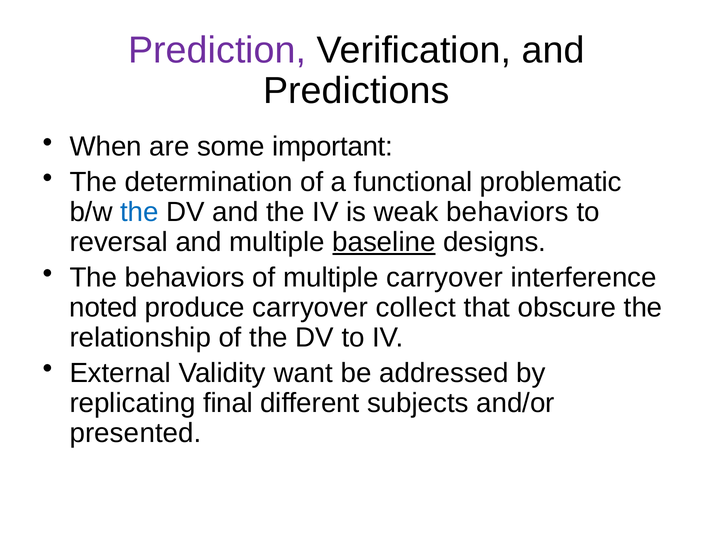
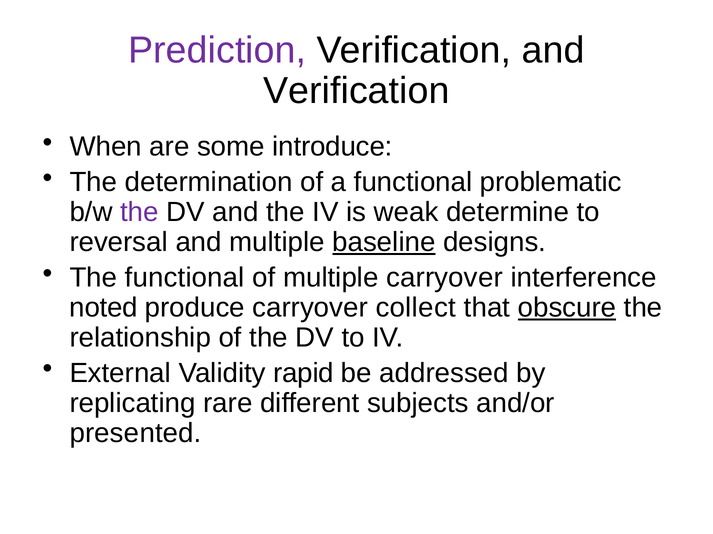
Predictions at (356, 91): Predictions -> Verification
important: important -> introduce
the at (139, 213) colour: blue -> purple
weak behaviors: behaviors -> determine
The behaviors: behaviors -> functional
obscure underline: none -> present
want: want -> rapid
final: final -> rare
